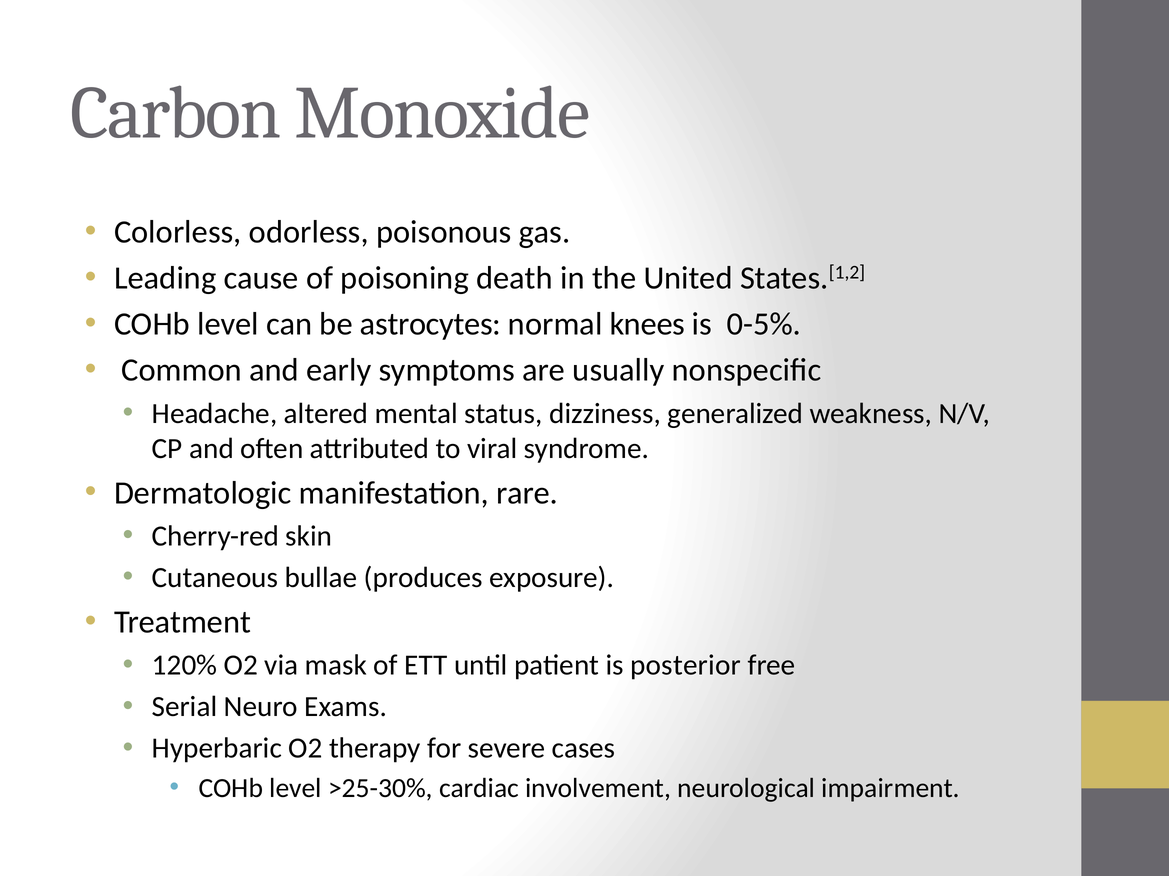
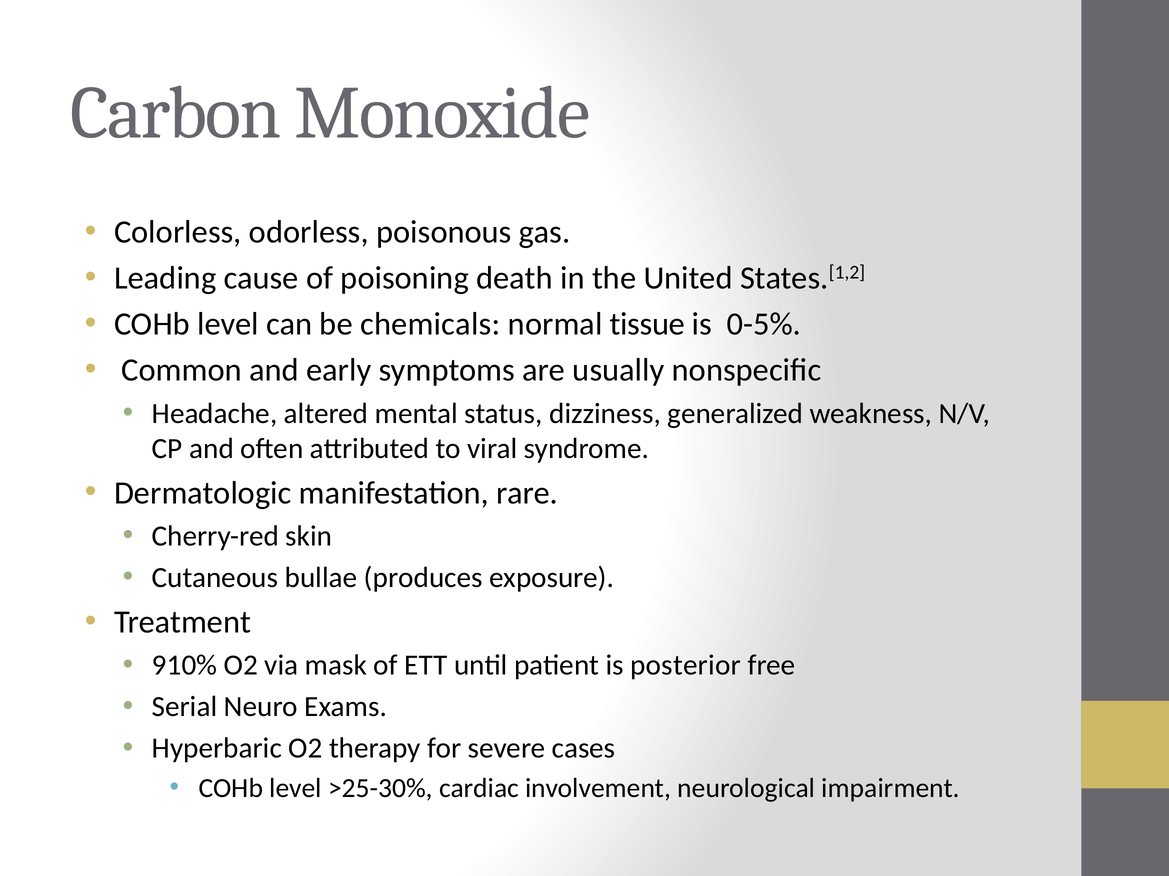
astrocytes: astrocytes -> chemicals
knees: knees -> tissue
120%: 120% -> 910%
